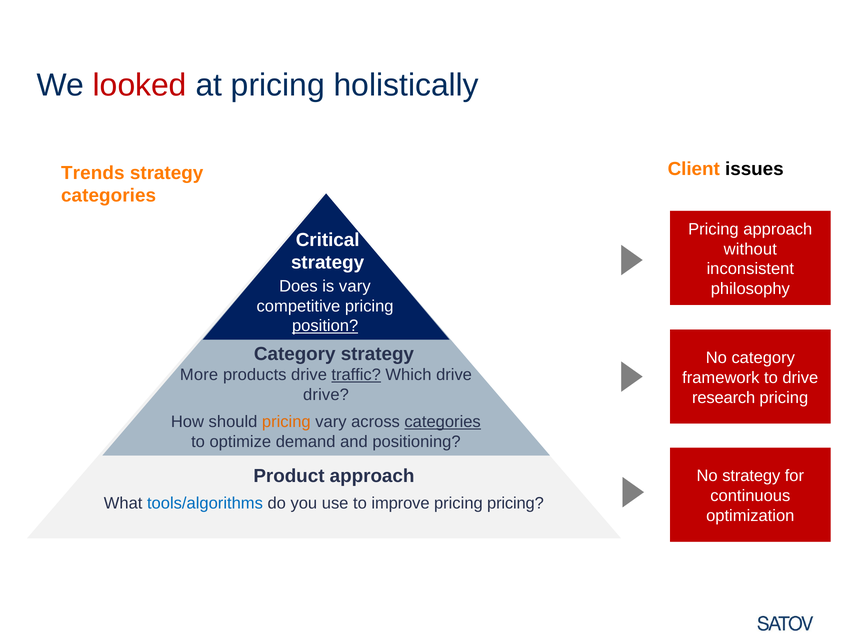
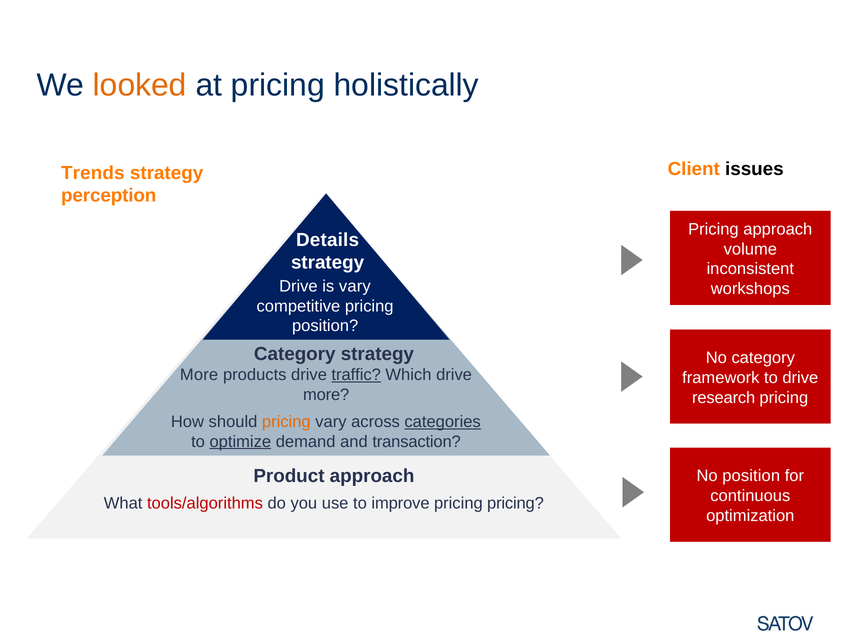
looked colour: red -> orange
categories at (109, 195): categories -> perception
Critical: Critical -> Details
without: without -> volume
Does at (298, 286): Does -> Drive
philosophy: philosophy -> workshops
position at (325, 326) underline: present -> none
drive at (326, 394): drive -> more
optimize underline: none -> present
positioning: positioning -> transaction
No strategy: strategy -> position
tools/algorithms colour: blue -> red
